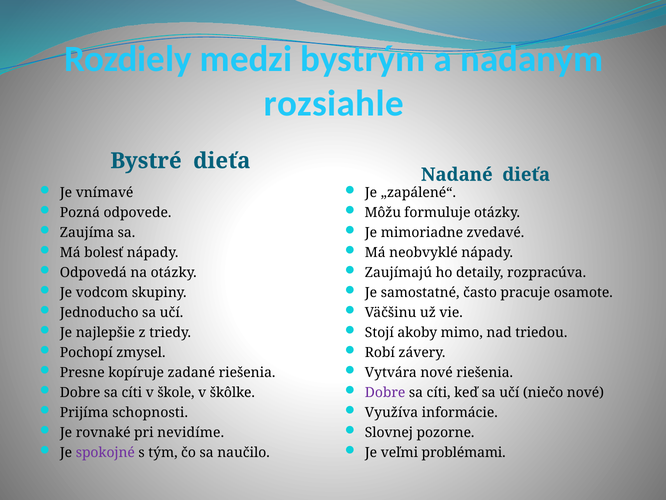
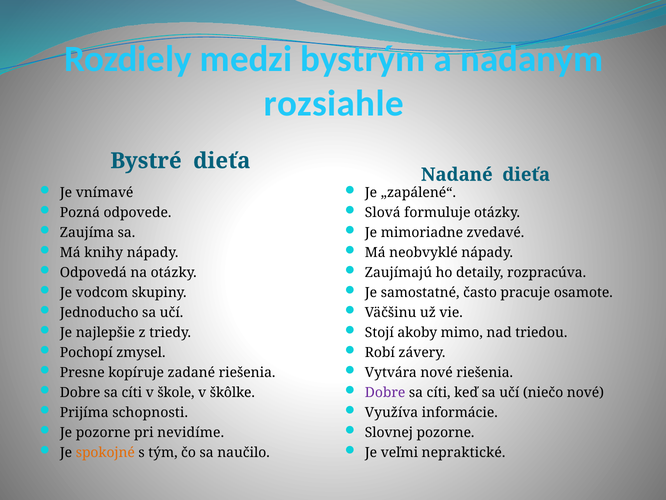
Môžu: Môžu -> Slová
bolesť: bolesť -> knihy
Je rovnaké: rovnaké -> pozorne
spokojné colour: purple -> orange
problémami: problémami -> nepraktické
